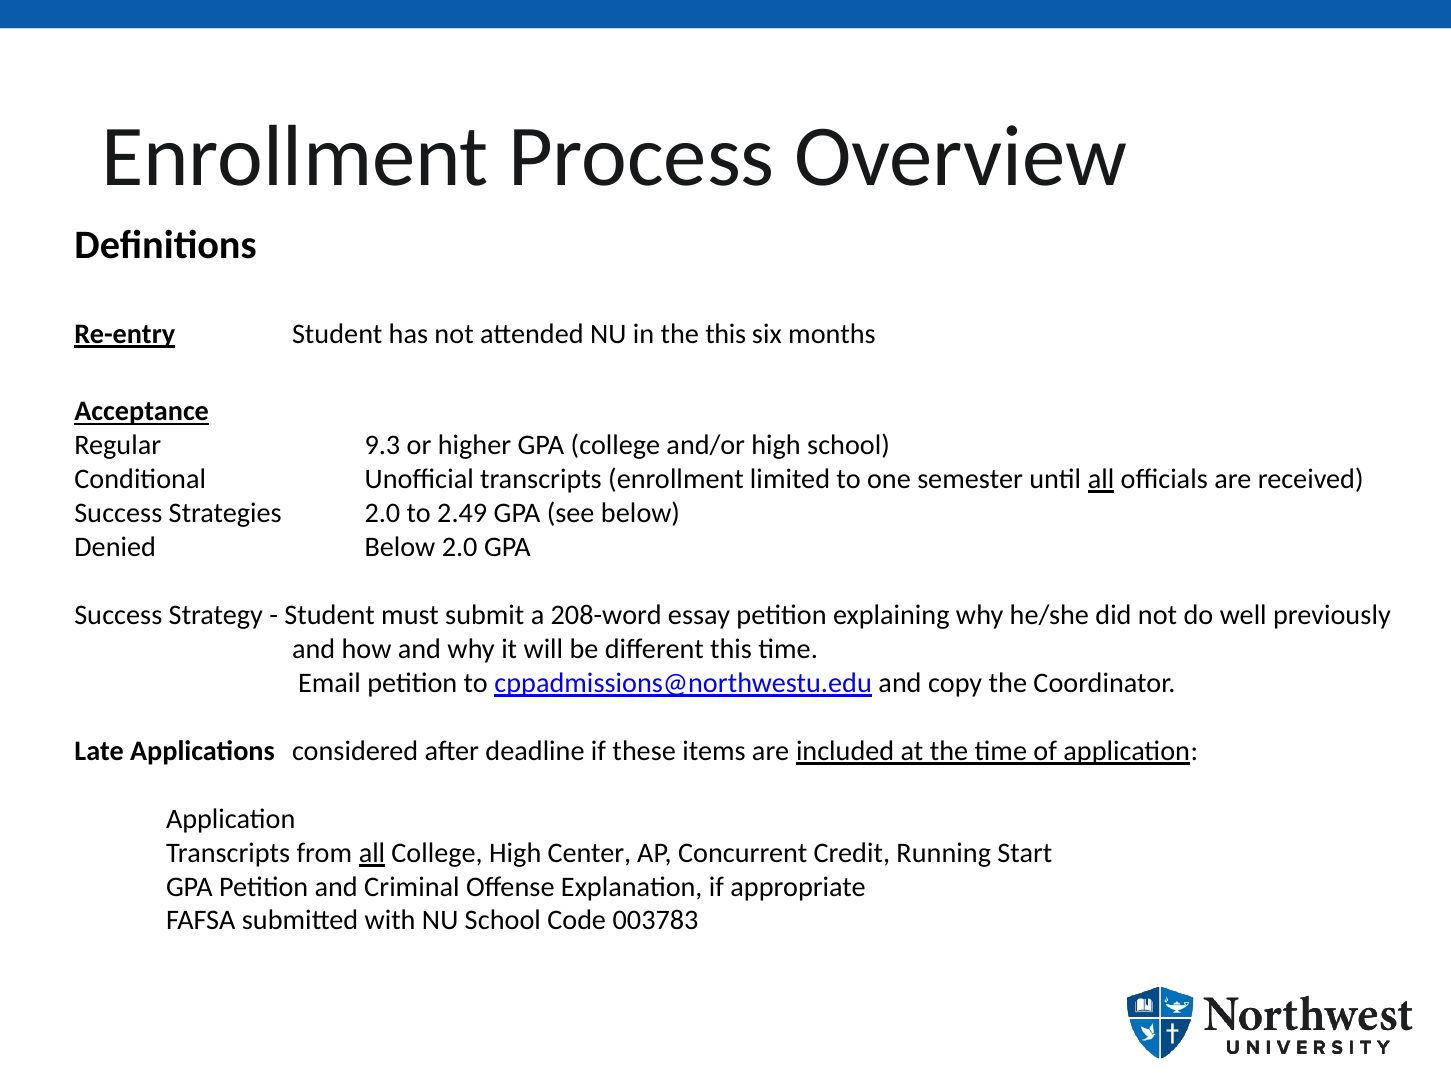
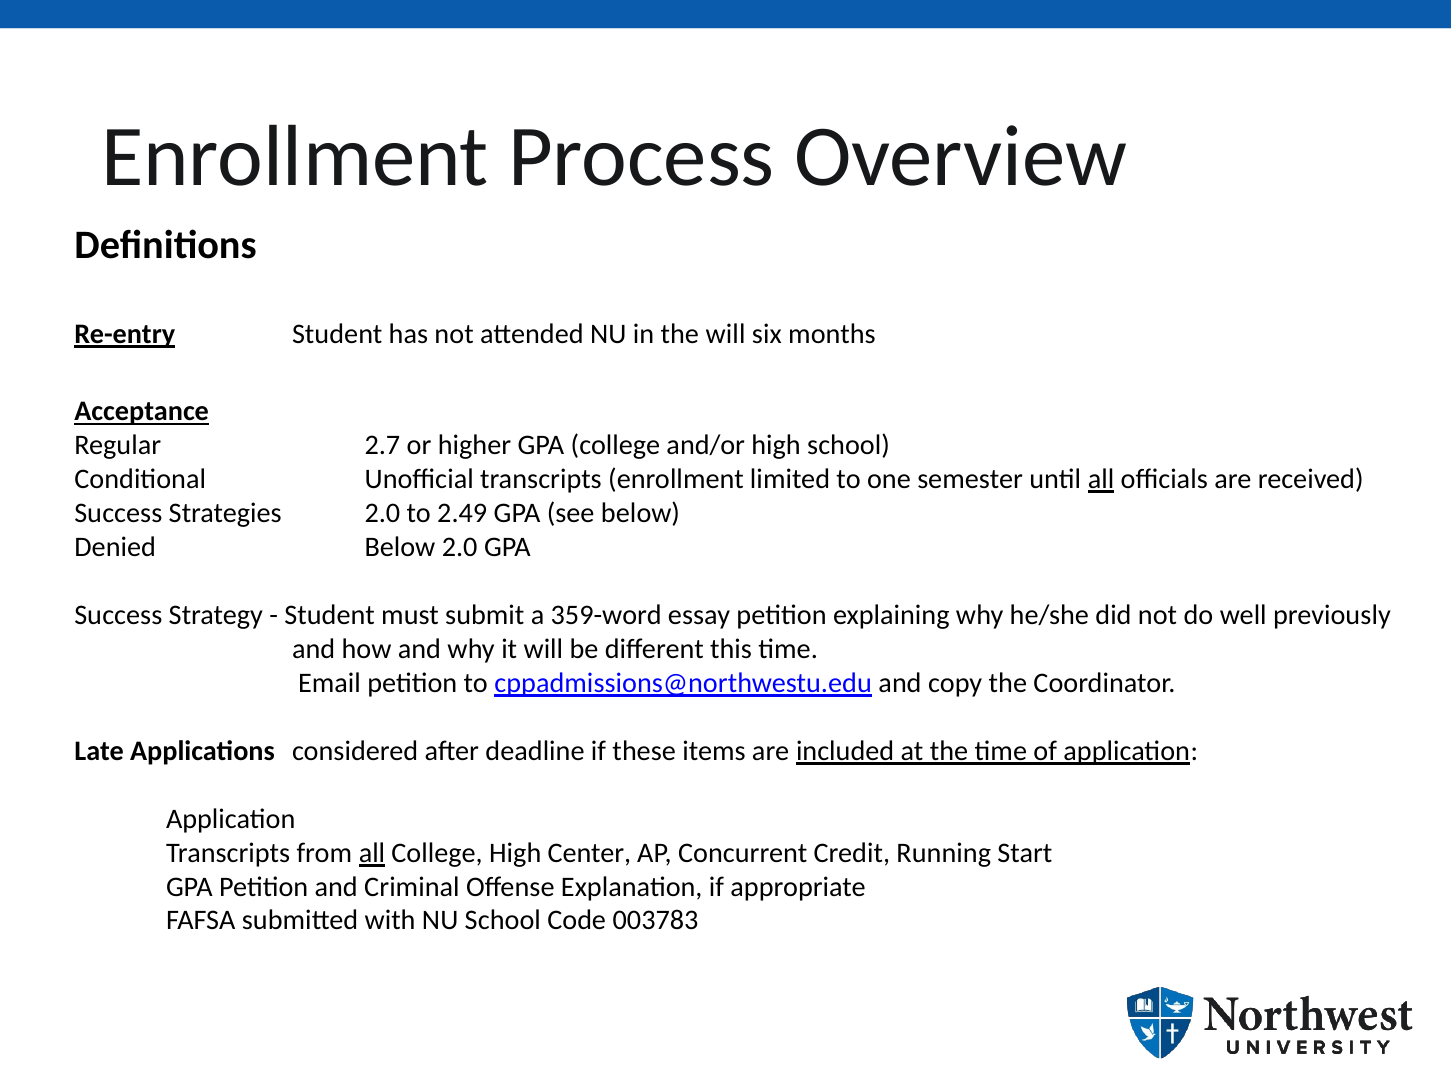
the this: this -> will
9.3: 9.3 -> 2.7
208-word: 208-word -> 359-word
